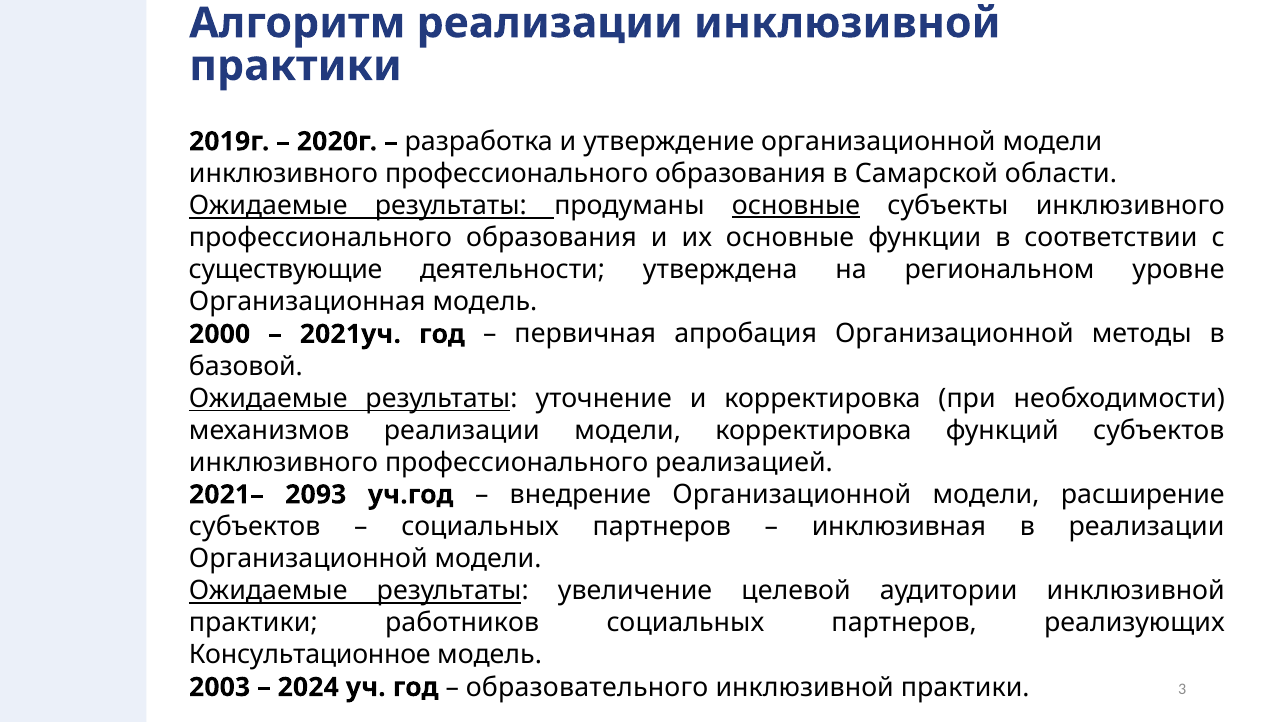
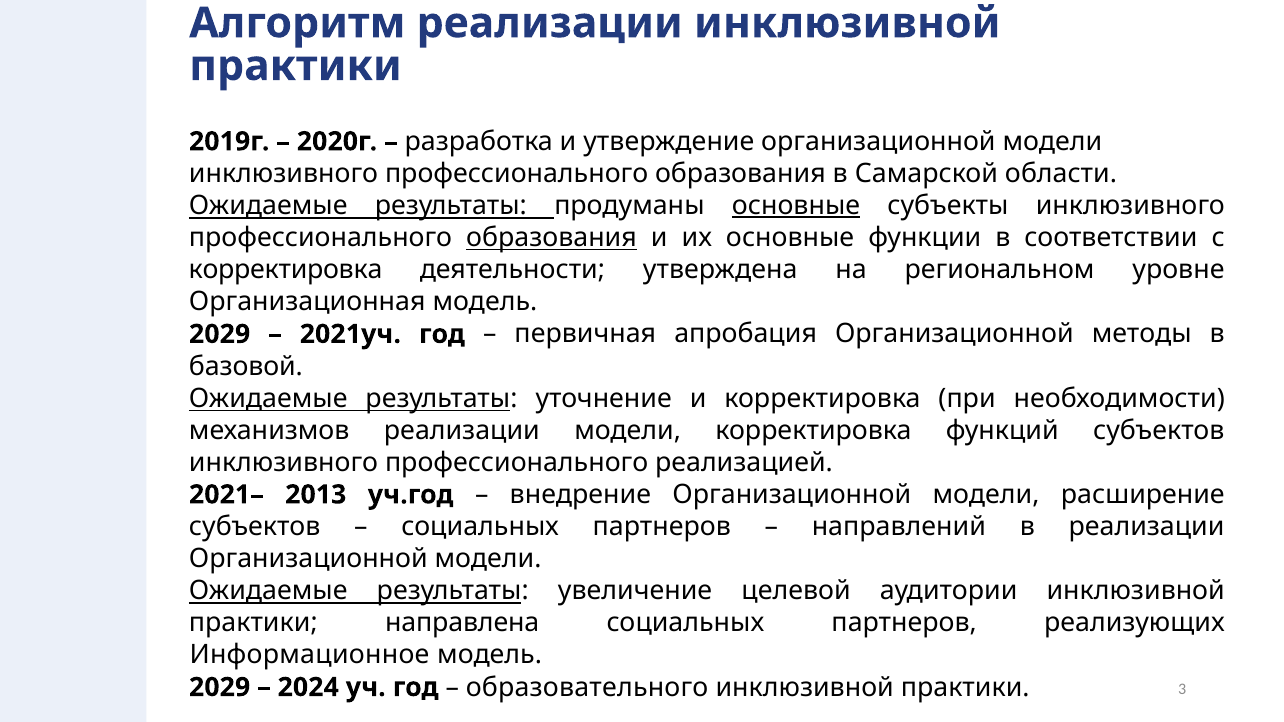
образования at (551, 238) underline: none -> present
существующие at (285, 270): существующие -> корректировка
2000 at (220, 334): 2000 -> 2029
2093: 2093 -> 2013
инклюзивная: инклюзивная -> направлений
работников: работников -> направлена
Консультационное: Консультационное -> Информационное
2003 at (220, 687): 2003 -> 2029
